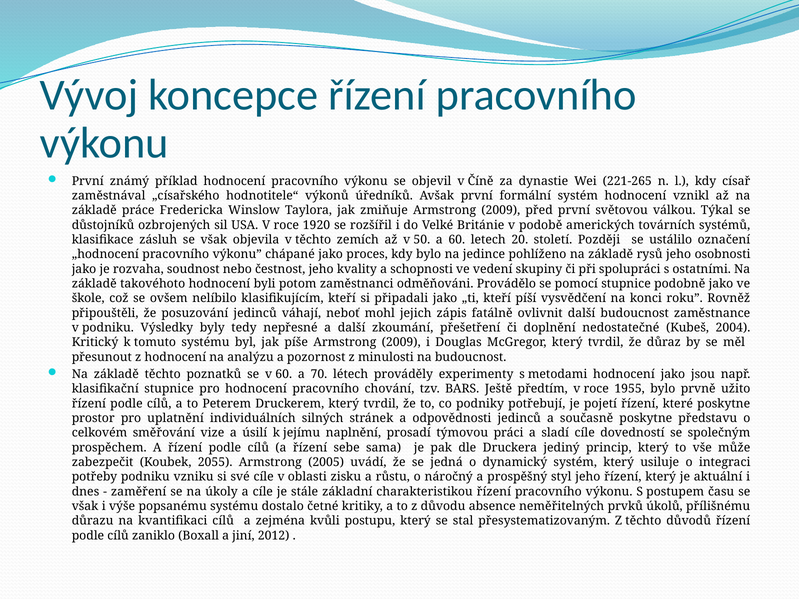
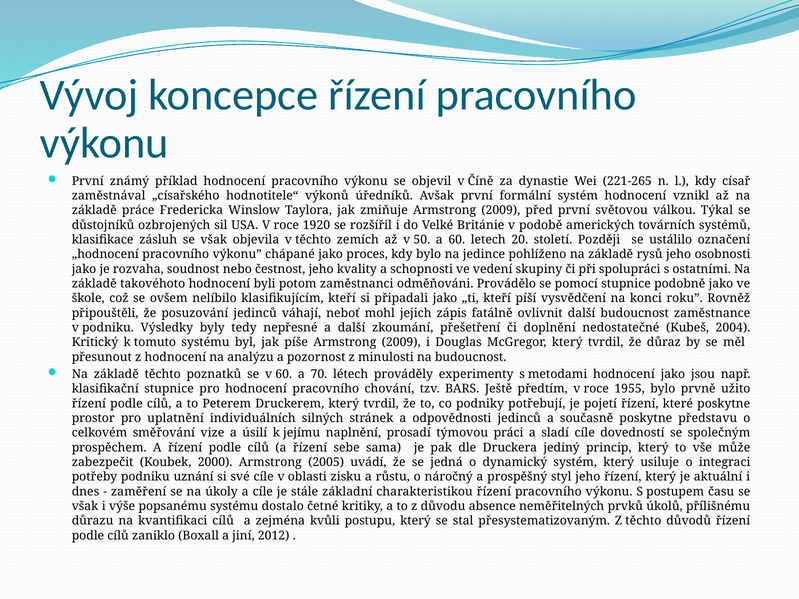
2055: 2055 -> 2000
vzniku: vzniku -> uznání
